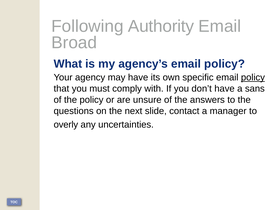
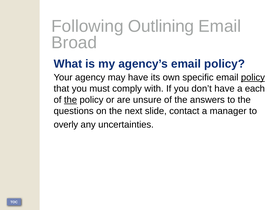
Authority: Authority -> Outlining
sans: sans -> each
the at (71, 100) underline: none -> present
